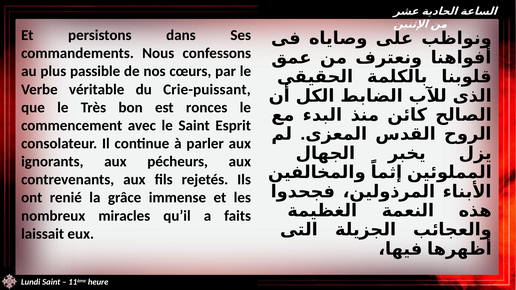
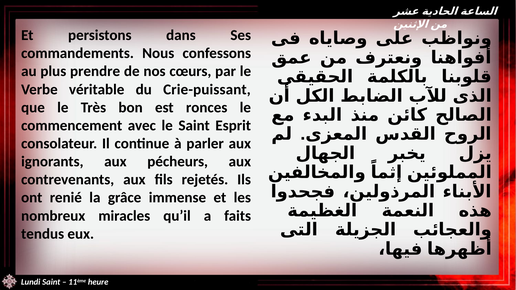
passible: passible -> prendre
laissait: laissait -> tendus
